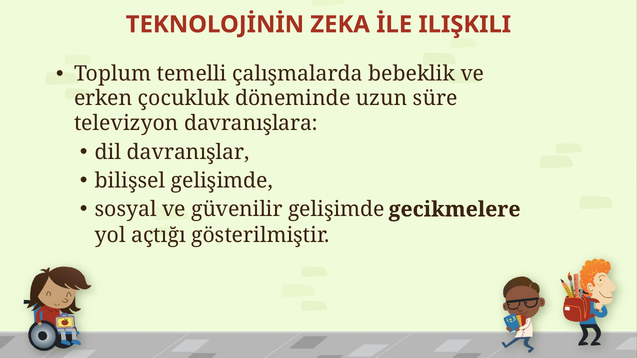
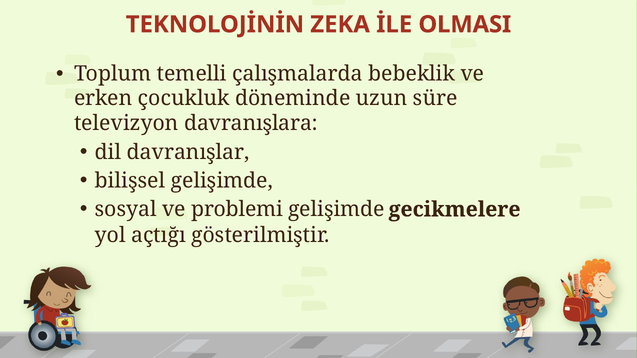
ILIŞKILI: ILIŞKILI -> OLMASI
güvenilir: güvenilir -> problemi
